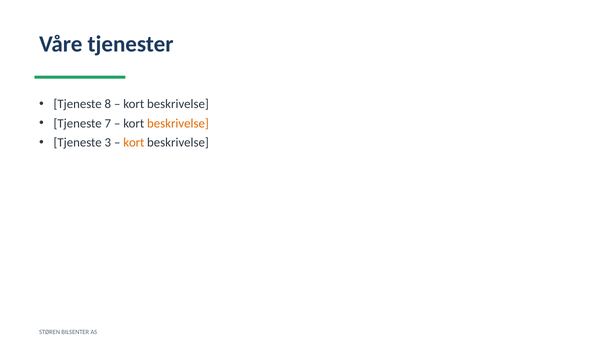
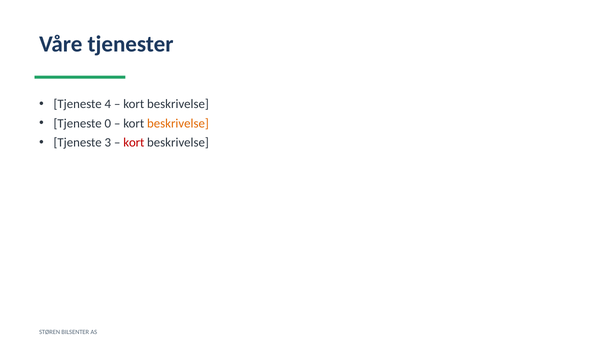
8: 8 -> 4
7: 7 -> 0
kort at (134, 143) colour: orange -> red
